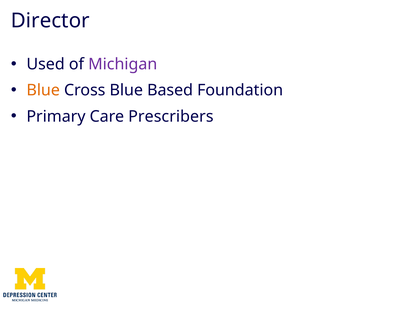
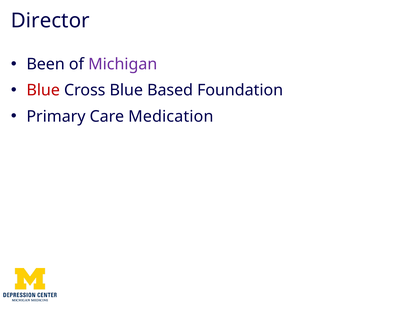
Used: Used -> Been
Blue at (43, 90) colour: orange -> red
Prescribers: Prescribers -> Medication
